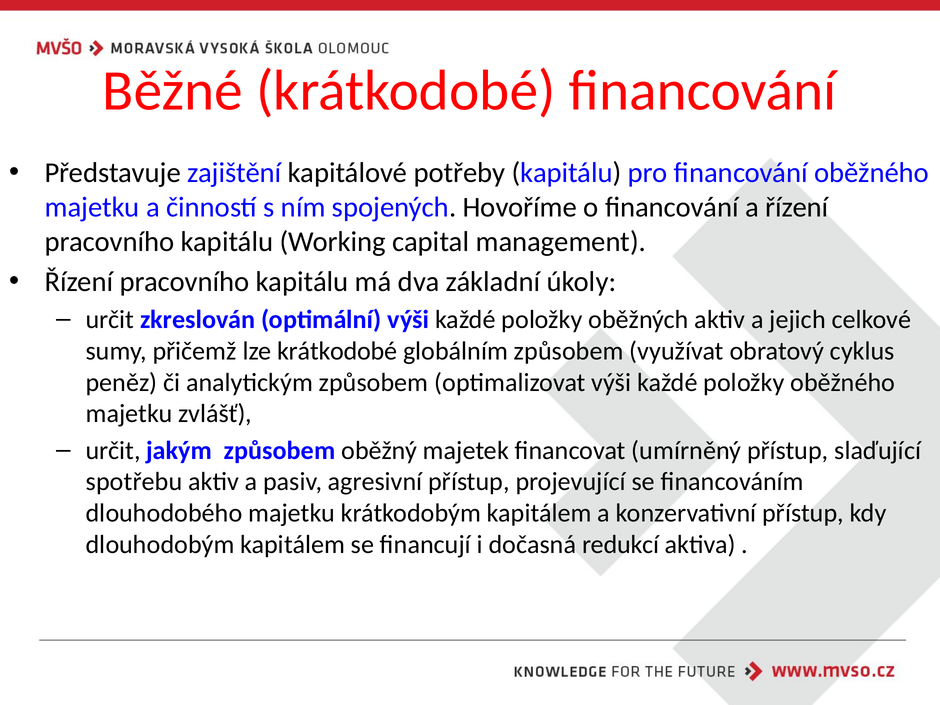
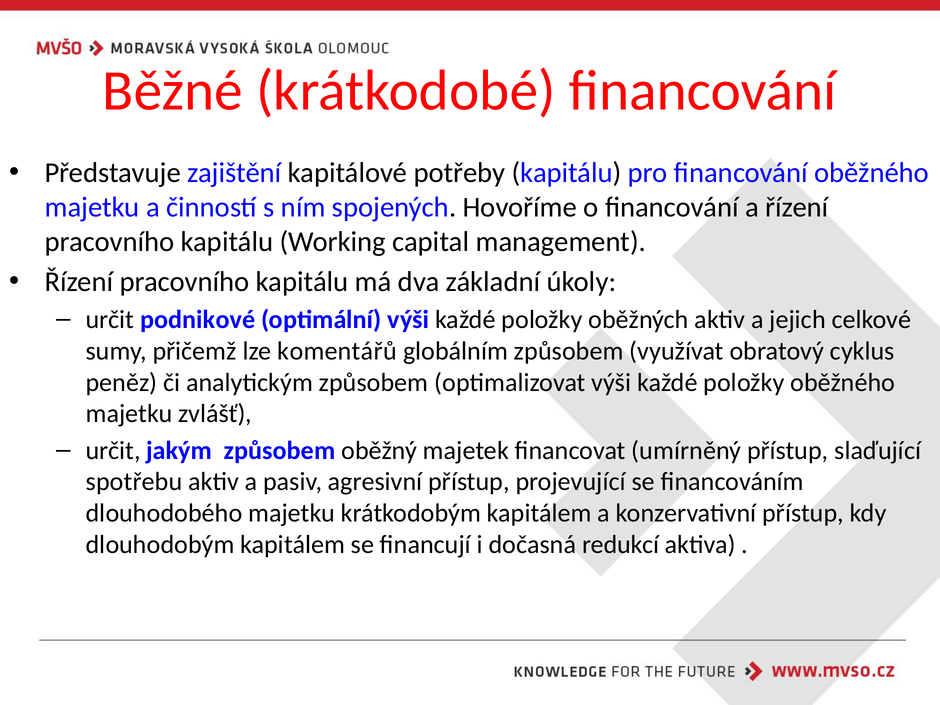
zkreslován: zkreslován -> podnikové
lze krátkodobé: krátkodobé -> komentářů
